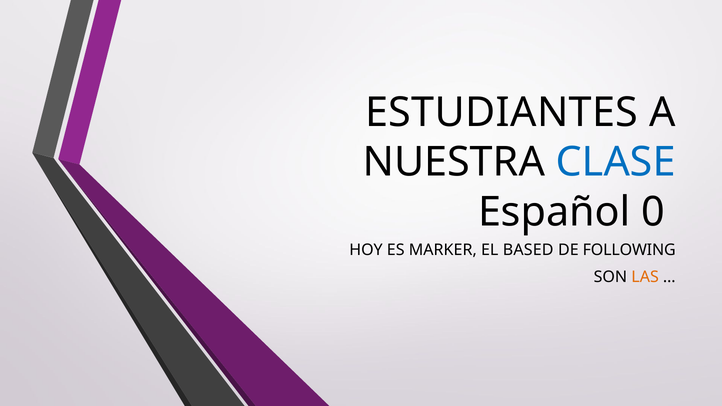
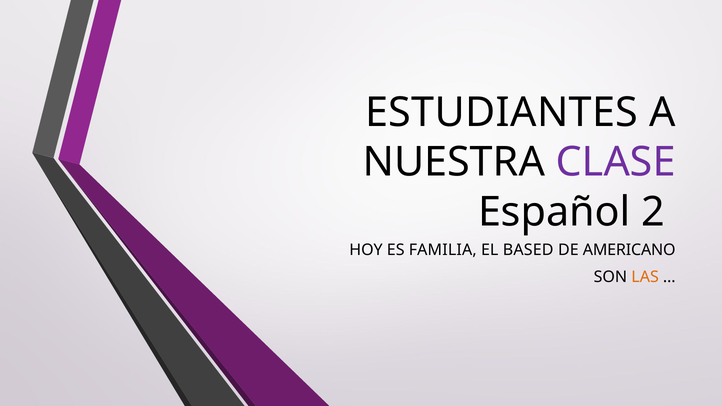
CLASE colour: blue -> purple
0: 0 -> 2
MARKER: MARKER -> FAMILIA
FOLLOWING: FOLLOWING -> AMERICANO
